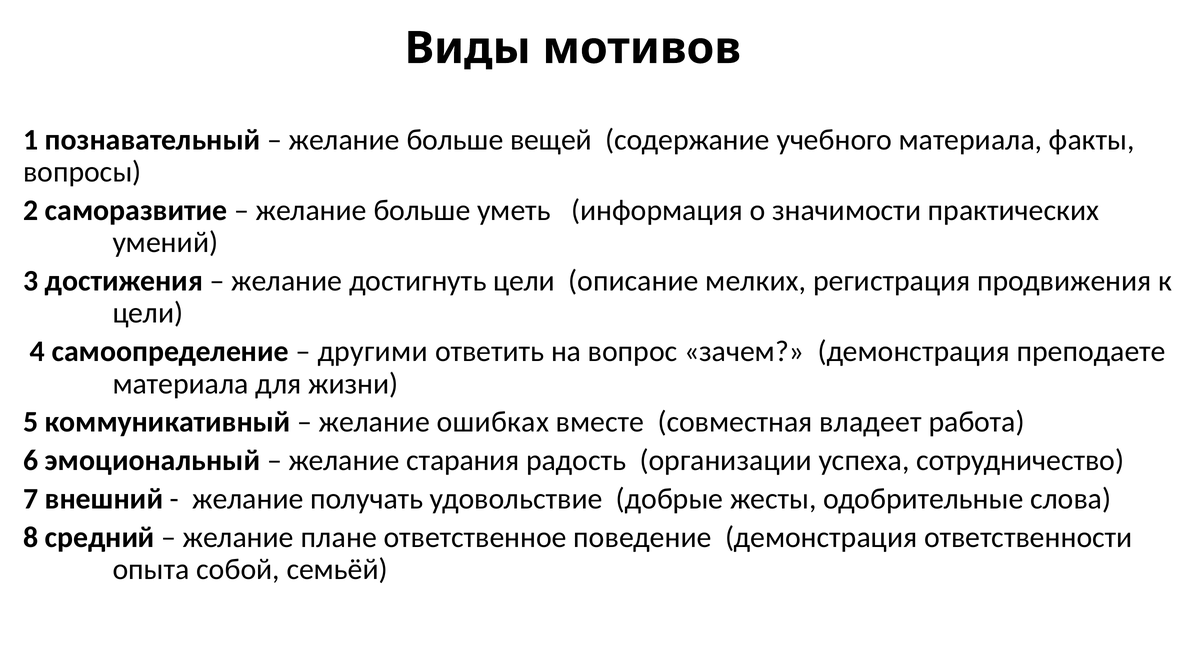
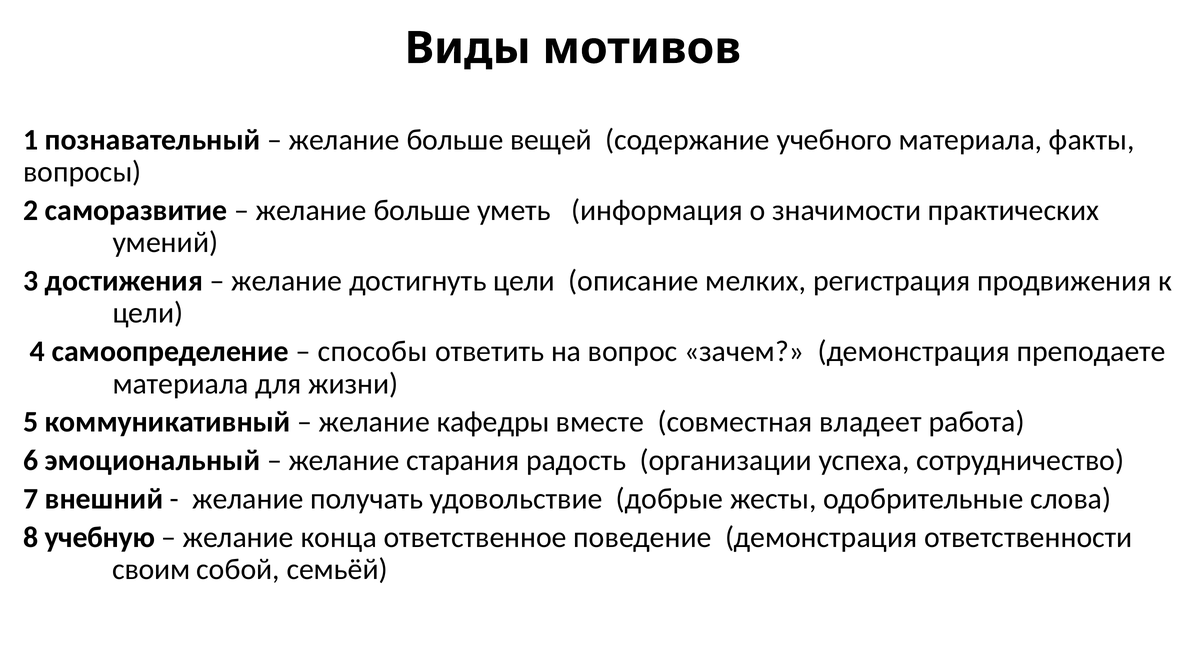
другими: другими -> способы
ошибках: ошибках -> кафедры
средний: средний -> учебную
плане: плане -> конца
опыта: опыта -> своим
